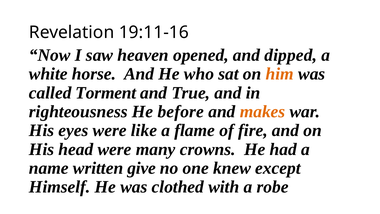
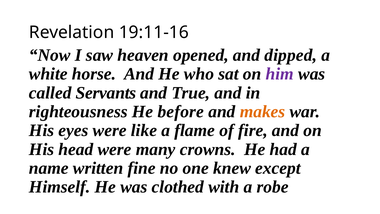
him colour: orange -> purple
Torment: Torment -> Servants
give: give -> fine
